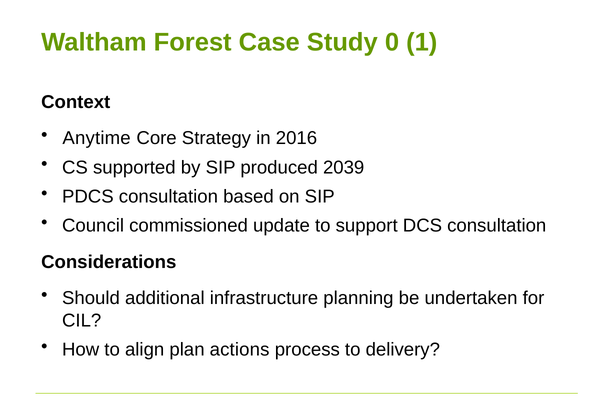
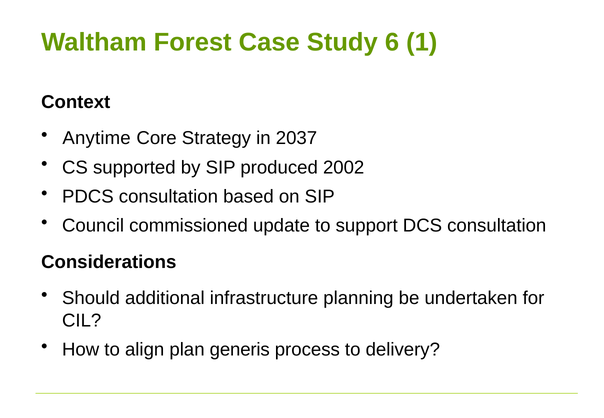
0: 0 -> 6
2016: 2016 -> 2037
2039: 2039 -> 2002
actions: actions -> generis
